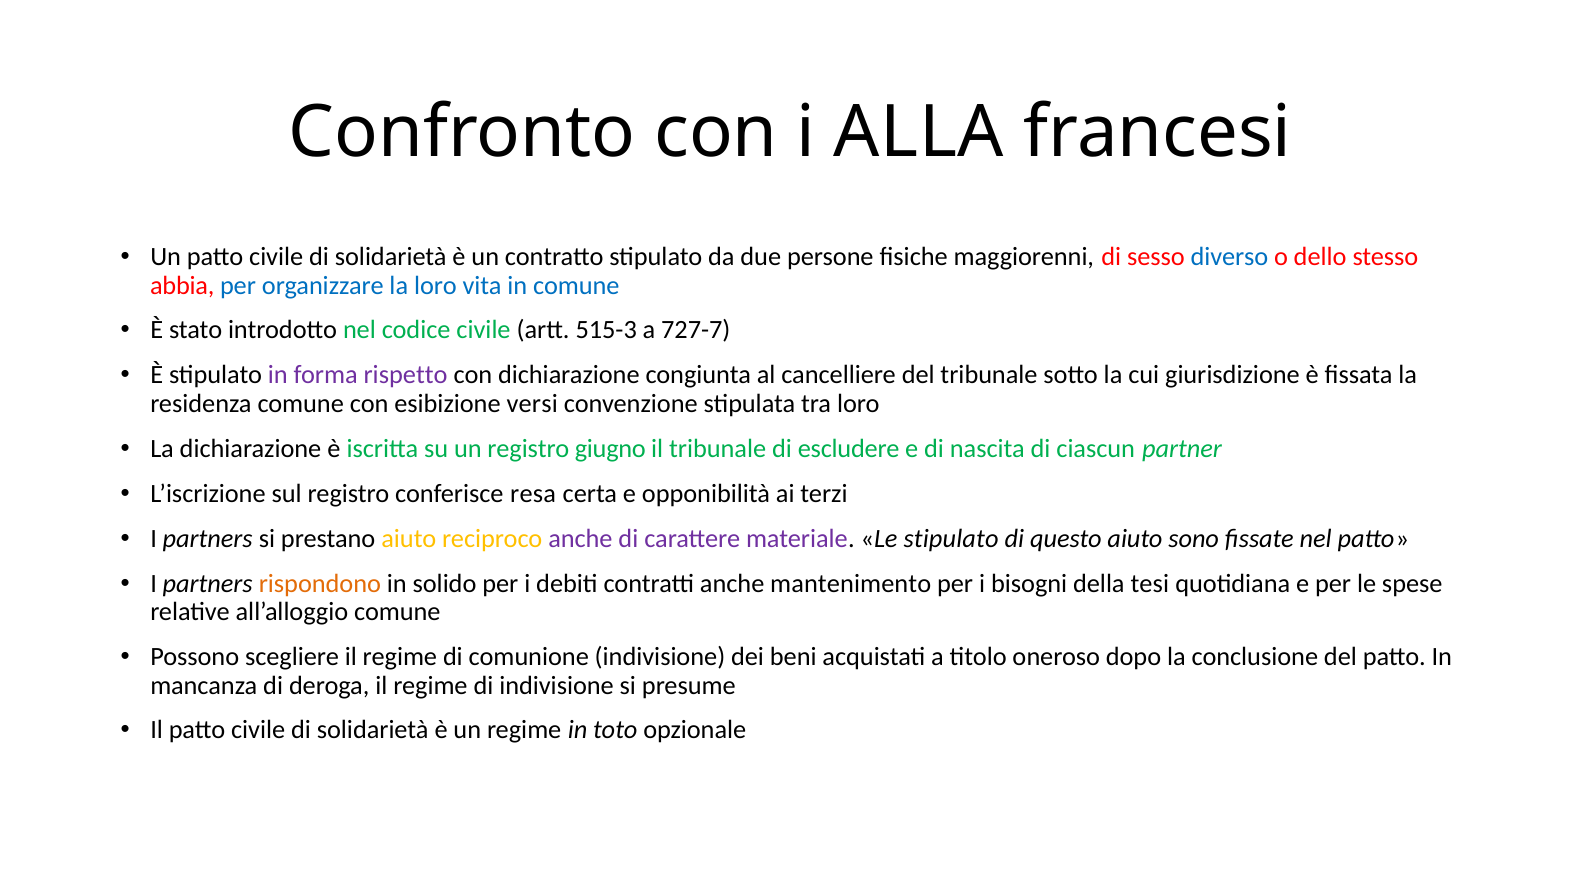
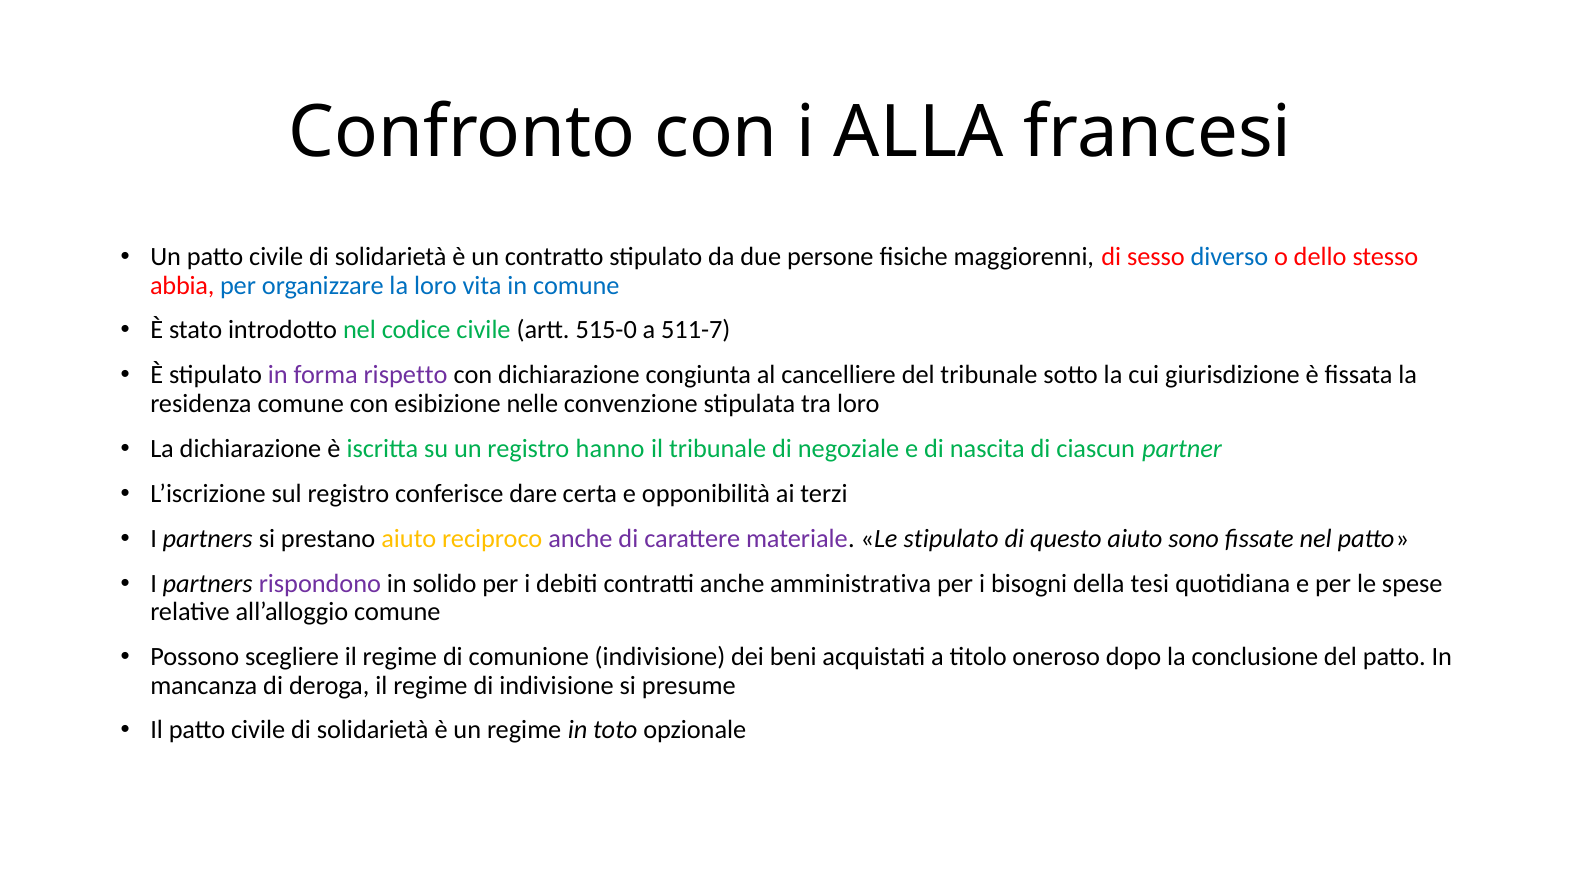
515-3: 515-3 -> 515-0
727-7: 727-7 -> 511-7
versi: versi -> nelle
giugno: giugno -> hanno
escludere: escludere -> negoziale
resa: resa -> dare
rispondono colour: orange -> purple
mantenimento: mantenimento -> amministrativa
